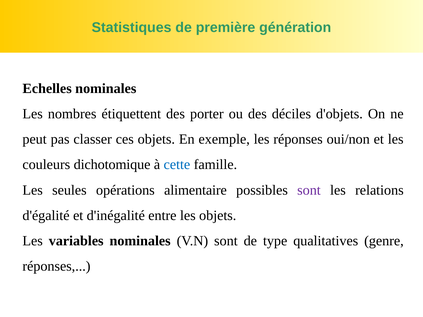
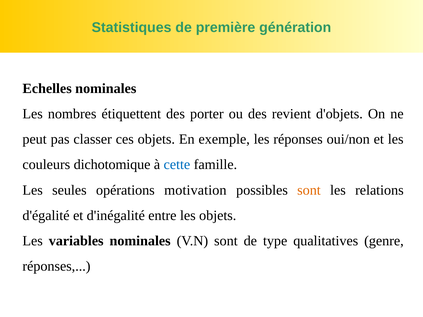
déciles: déciles -> revient
alimentaire: alimentaire -> motivation
sont at (309, 190) colour: purple -> orange
